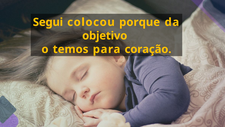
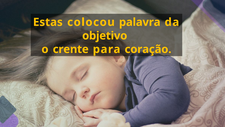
Segui: Segui -> Estas
porque: porque -> palavra
temos: temos -> crente
